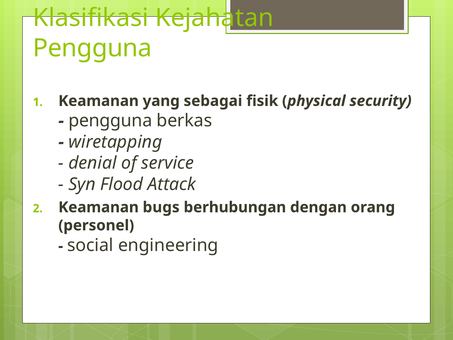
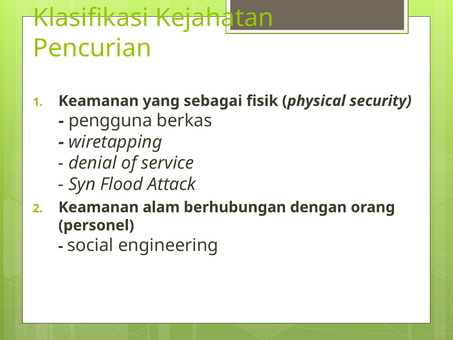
Pengguna at (92, 48): Pengguna -> Pencurian
bugs: bugs -> alam
